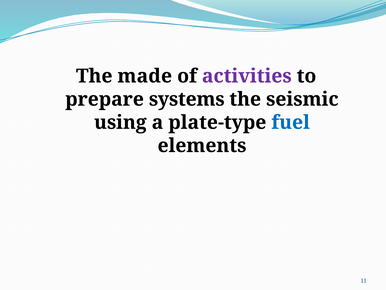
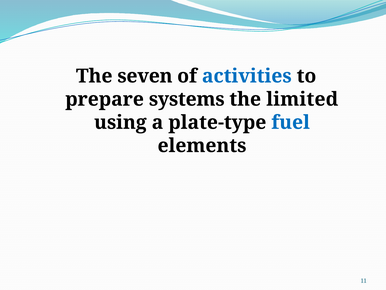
made: made -> seven
activities colour: purple -> blue
seismic: seismic -> limited
